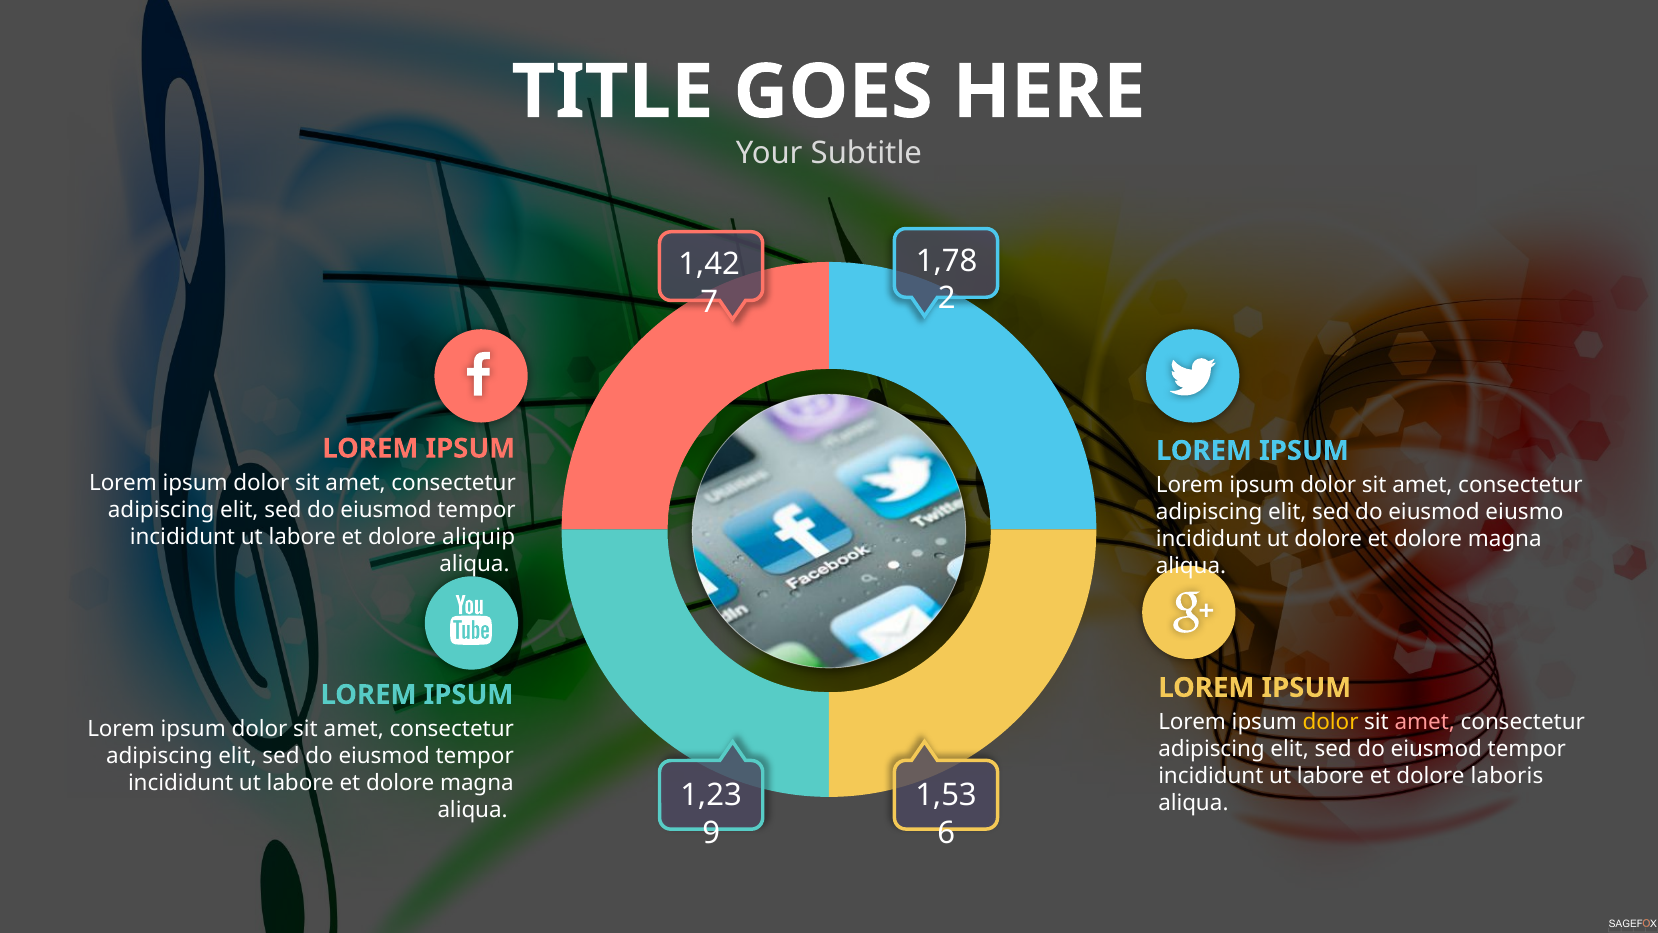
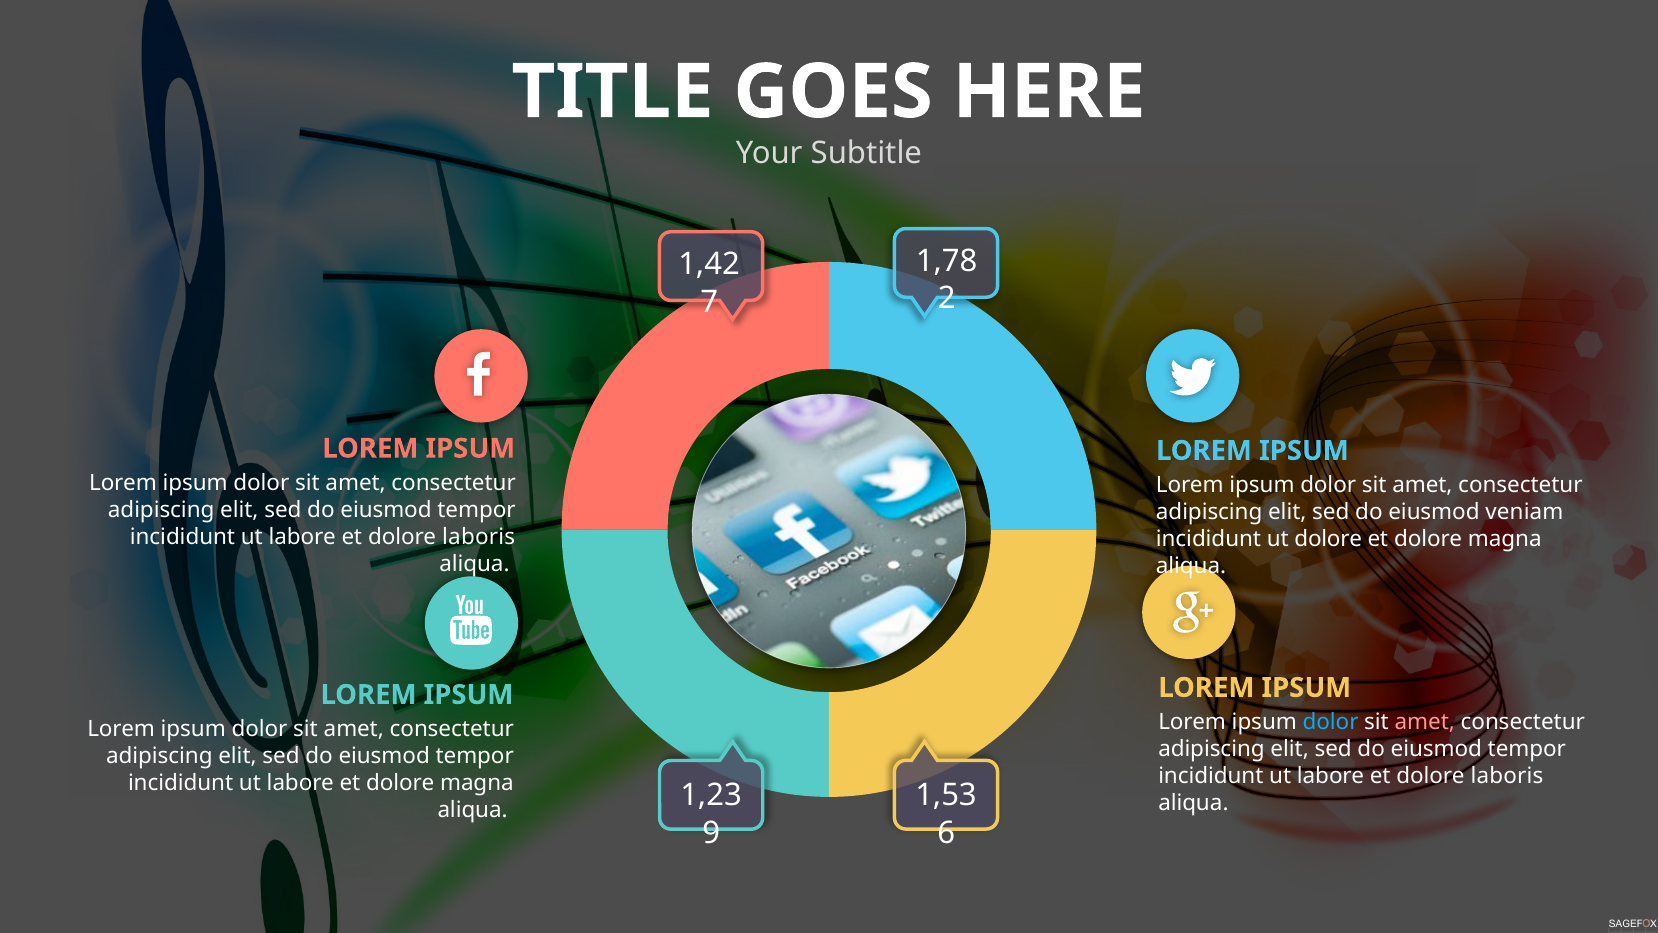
eiusmo: eiusmo -> veniam
aliquip at (479, 536): aliquip -> laboris
dolor at (1331, 722) colour: yellow -> light blue
